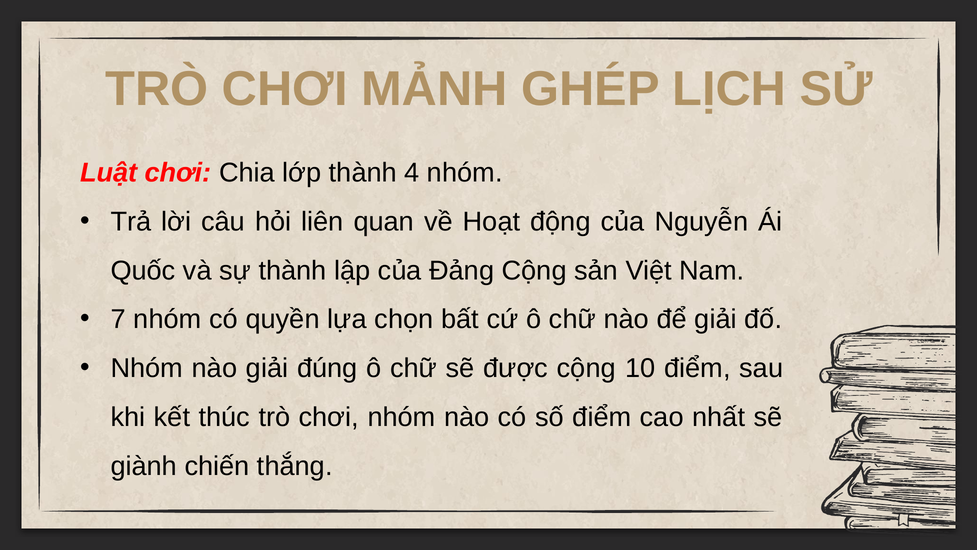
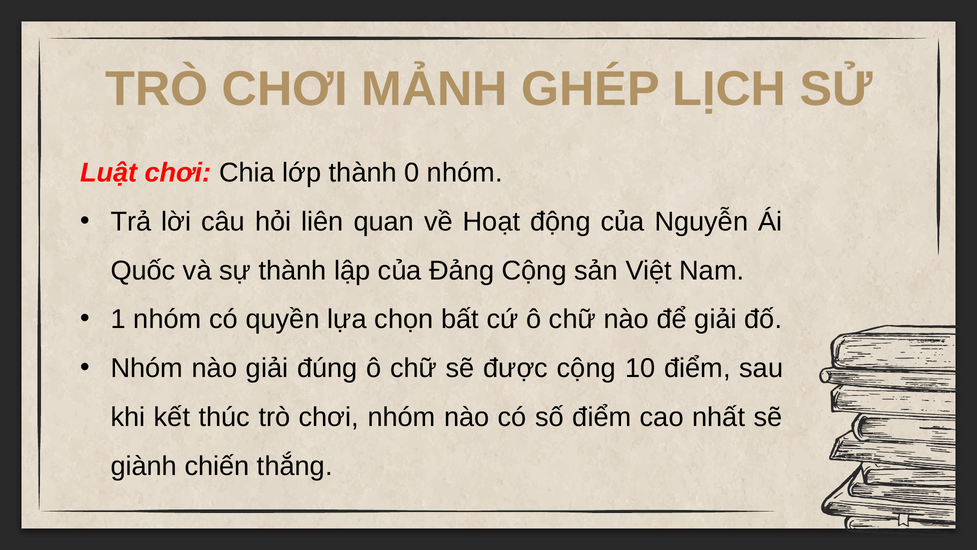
4: 4 -> 0
7: 7 -> 1
